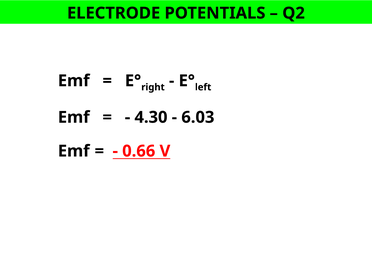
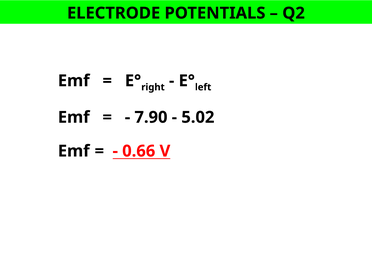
4.30: 4.30 -> 7.90
6.03: 6.03 -> 5.02
